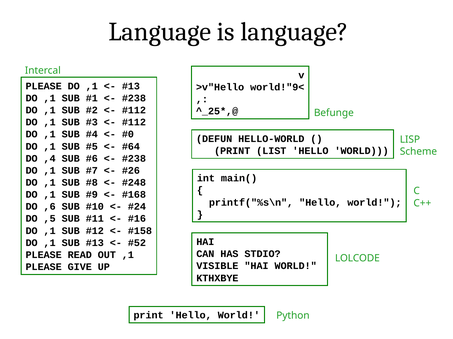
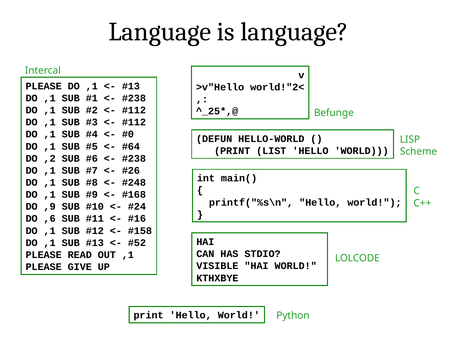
world!"9<: world!"9< -> world!"2<
,4: ,4 -> ,2
,6: ,6 -> ,9
,5: ,5 -> ,6
